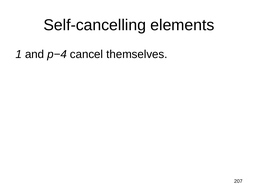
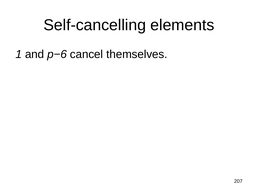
p−4: p−4 -> p−6
